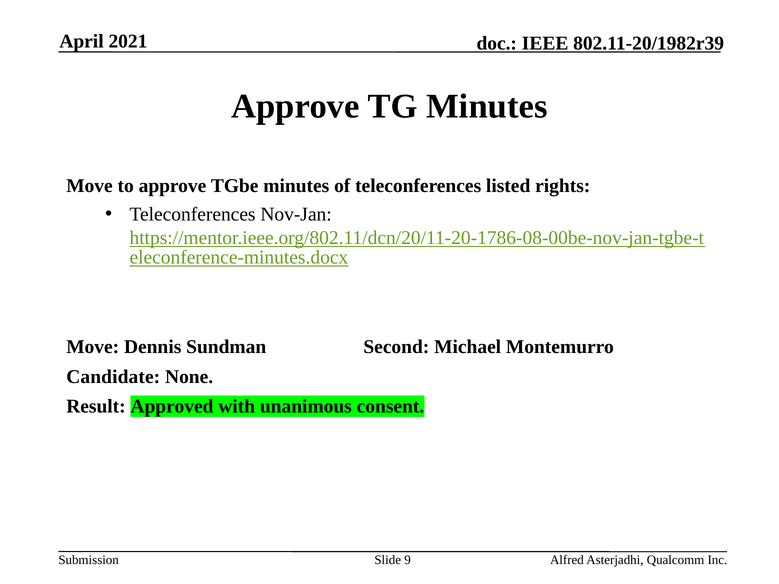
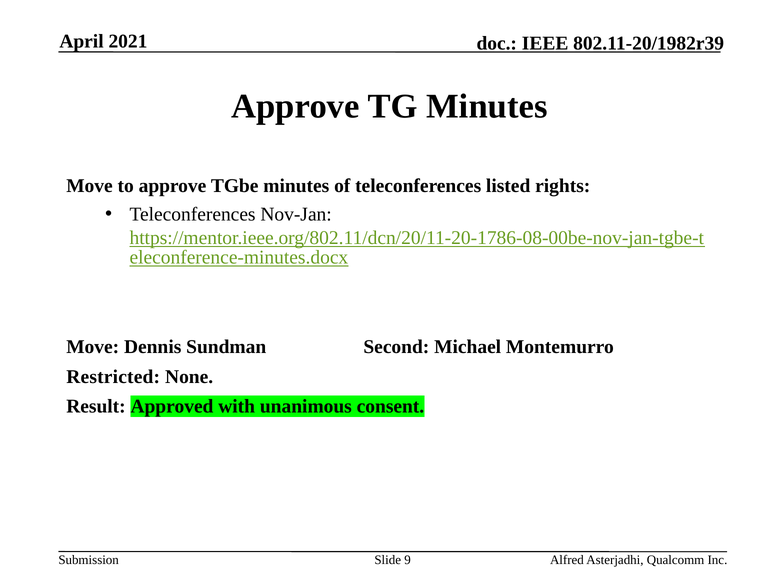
Candidate: Candidate -> Restricted
